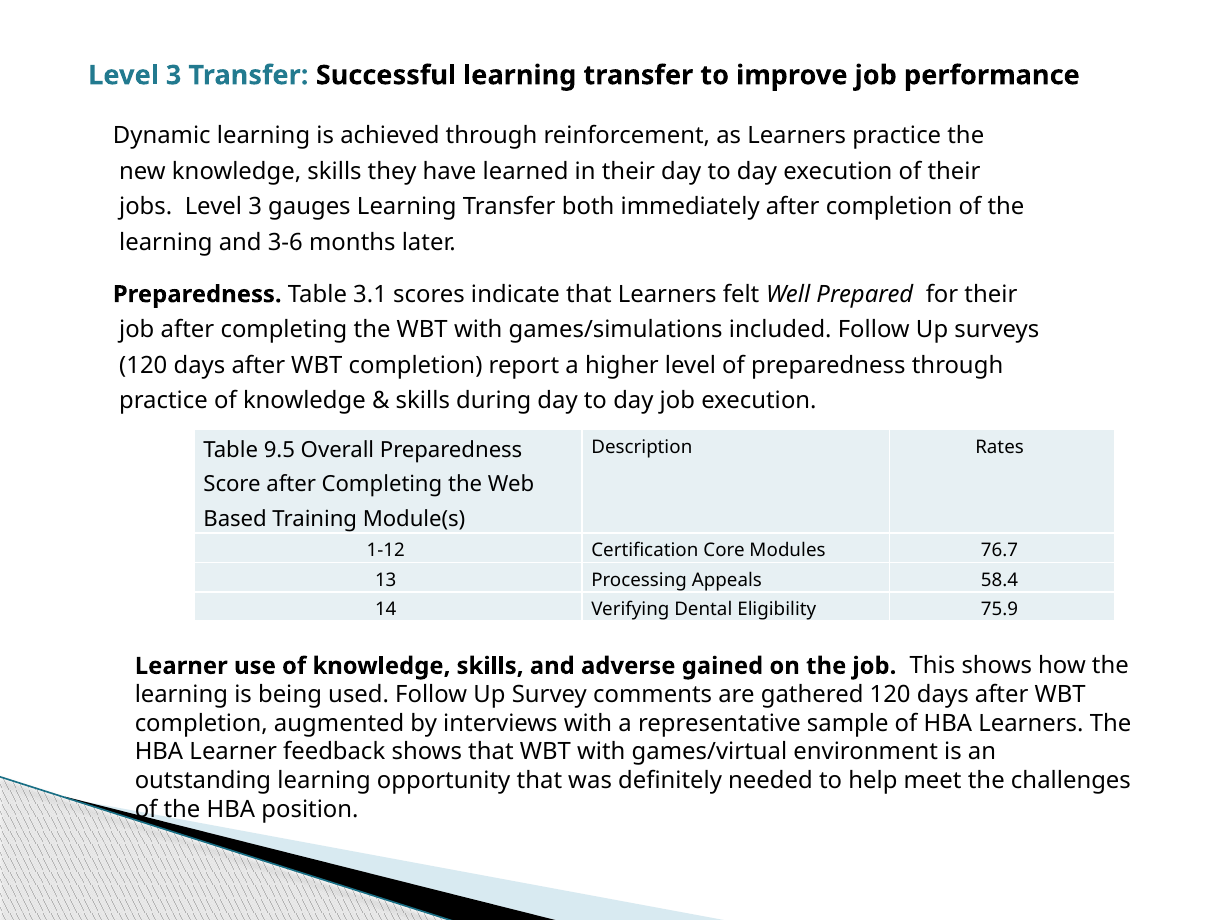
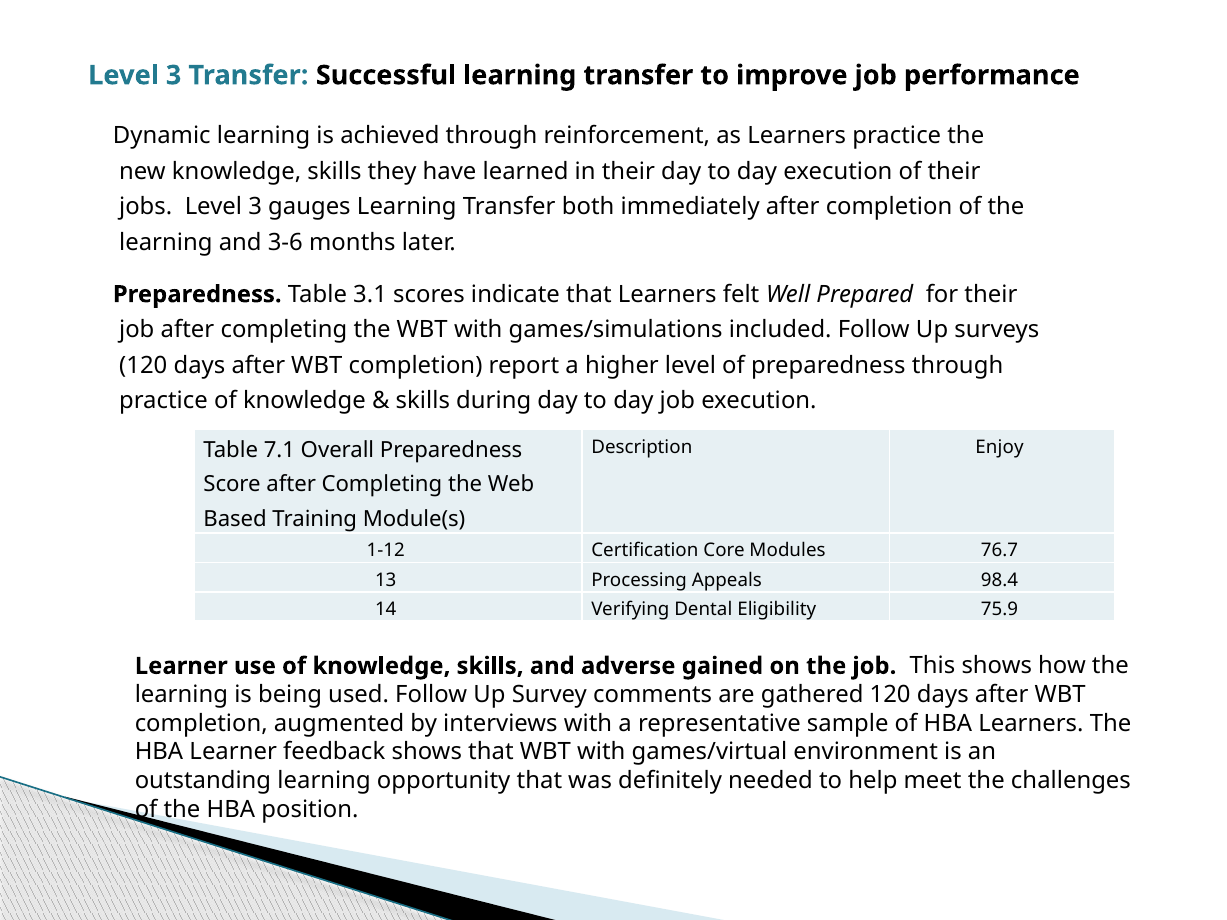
Rates: Rates -> Enjoy
9.5: 9.5 -> 7.1
58.4: 58.4 -> 98.4
